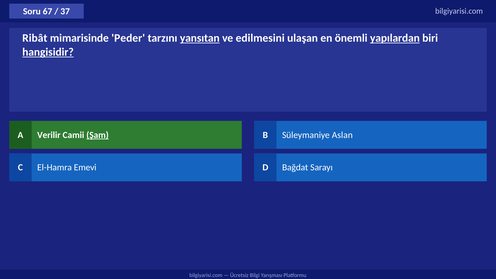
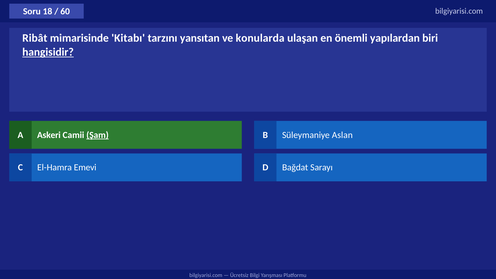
67: 67 -> 18
37: 37 -> 60
Peder: Peder -> Kitabı
yansıtan underline: present -> none
edilmesini: edilmesini -> konularda
yapılardan underline: present -> none
Verilir: Verilir -> Askeri
